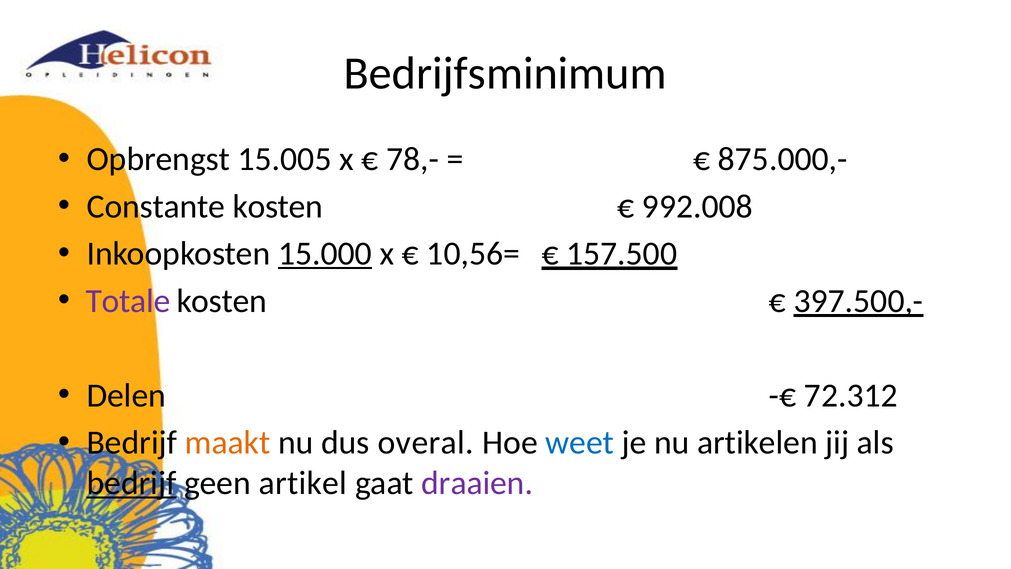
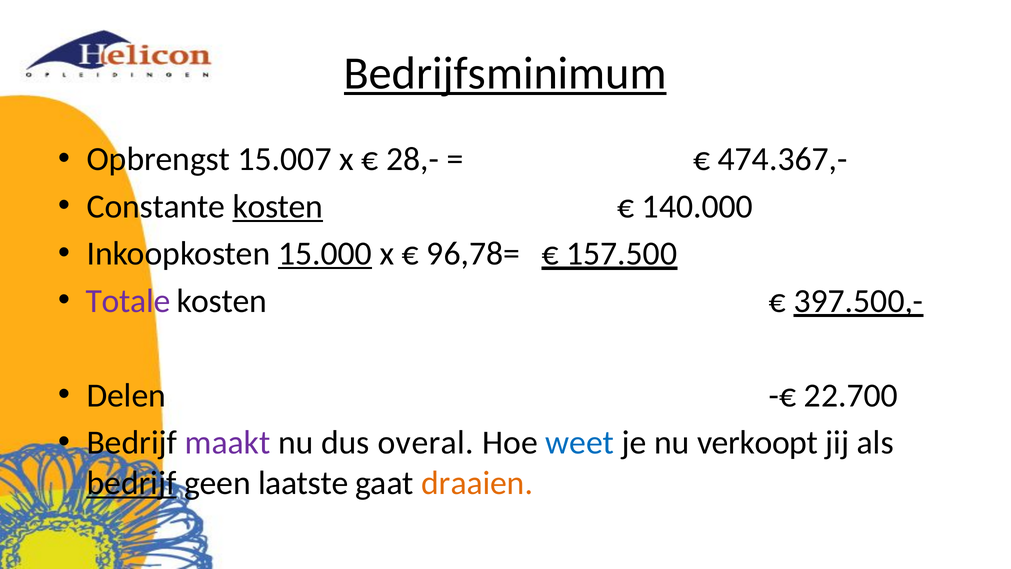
Bedrijfsminimum underline: none -> present
15.005: 15.005 -> 15.007
78,-: 78,- -> 28,-
875.000,-: 875.000,- -> 474.367,-
kosten at (278, 206) underline: none -> present
992.008: 992.008 -> 140.000
10,56=: 10,56= -> 96,78=
72.312: 72.312 -> 22.700
maakt colour: orange -> purple
artikelen: artikelen -> verkoopt
artikel: artikel -> laatste
draaien colour: purple -> orange
